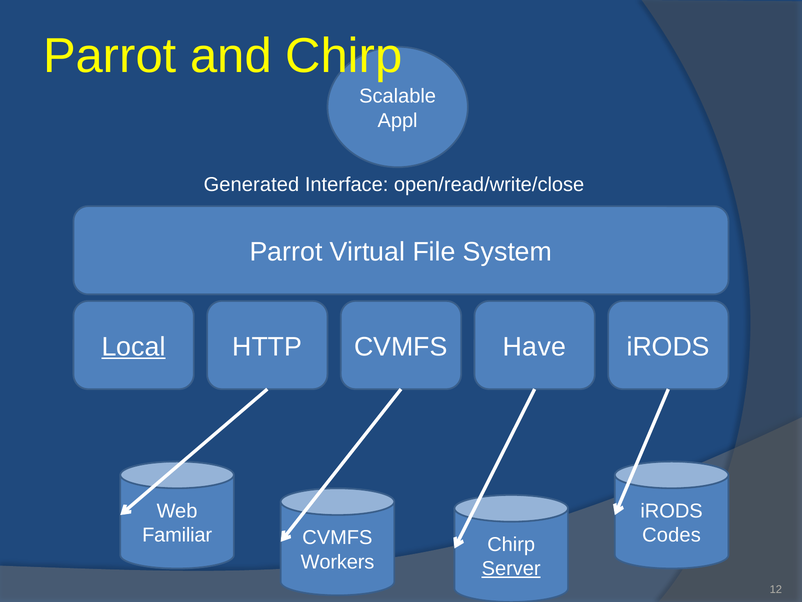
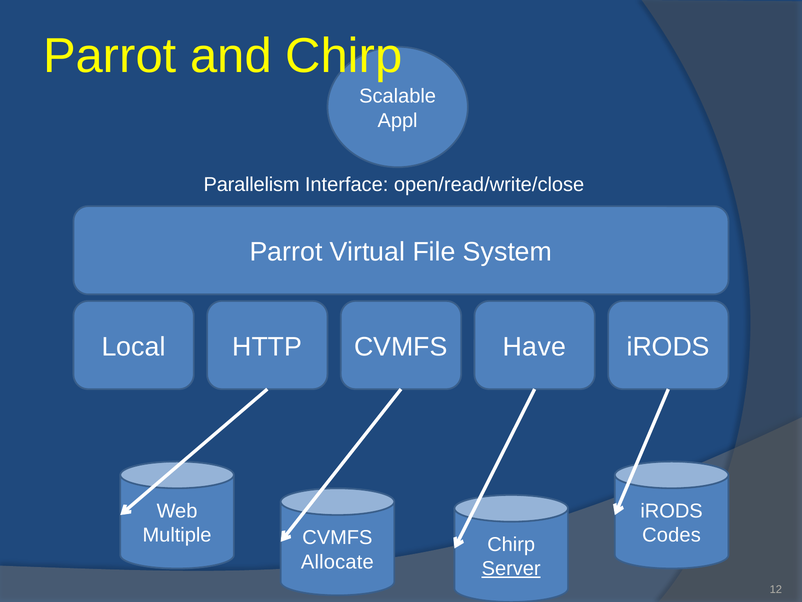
Generated: Generated -> Parallelism
Local underline: present -> none
Familiar: Familiar -> Multiple
Workers: Workers -> Allocate
